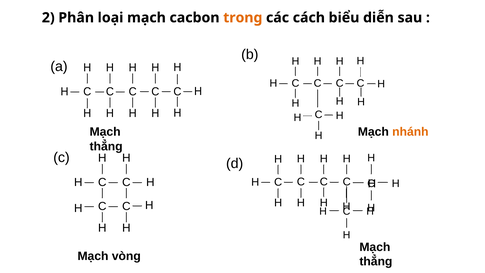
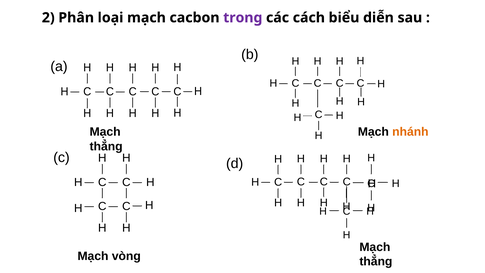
trong colour: orange -> purple
